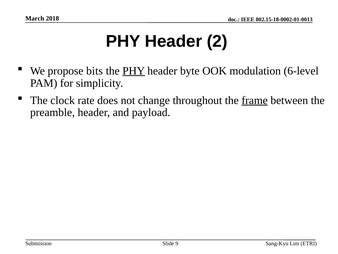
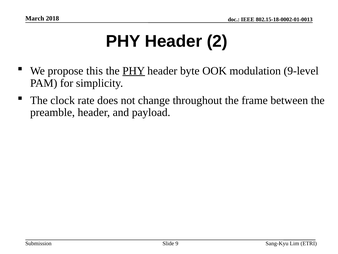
bits: bits -> this
6-level: 6-level -> 9-level
frame underline: present -> none
